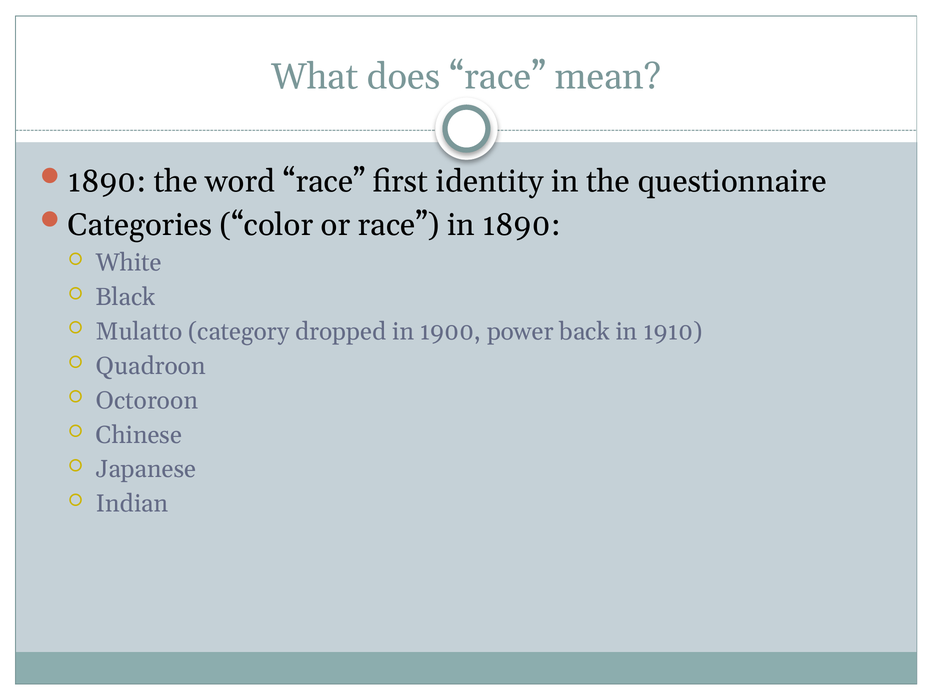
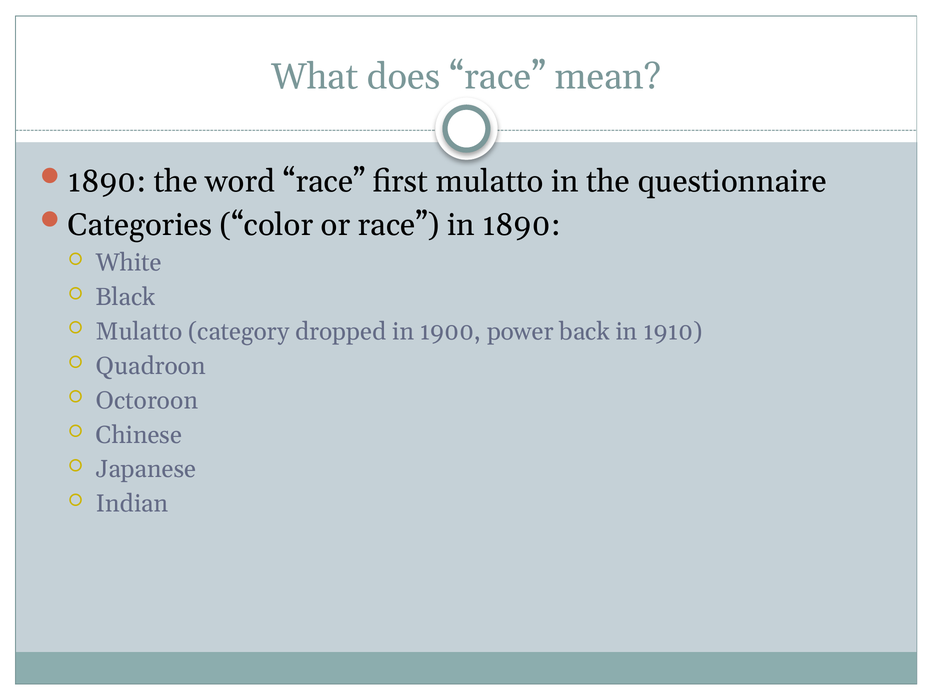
first identity: identity -> mulatto
